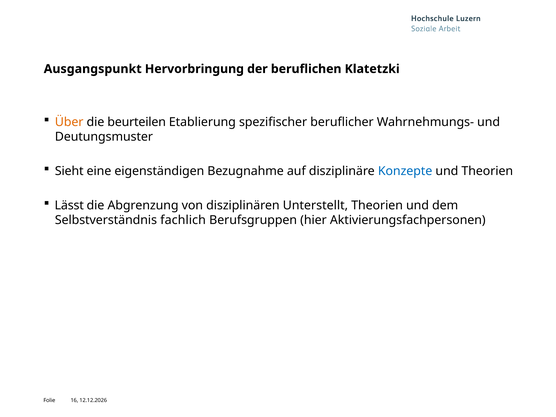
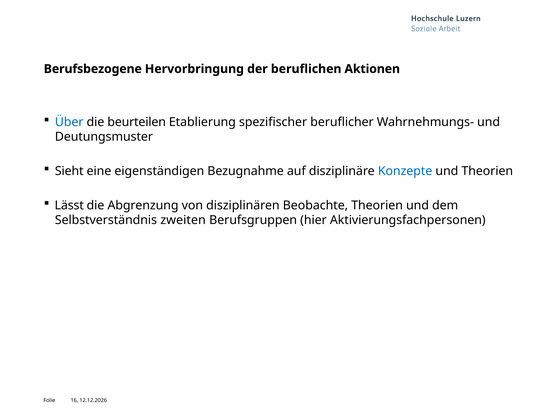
Ausgangspunkt: Ausgangspunkt -> Berufsbezogene
Klatetzki: Klatetzki -> Aktionen
Über colour: orange -> blue
Unterstellt: Unterstellt -> Beobachte
fachlich: fachlich -> zweiten
